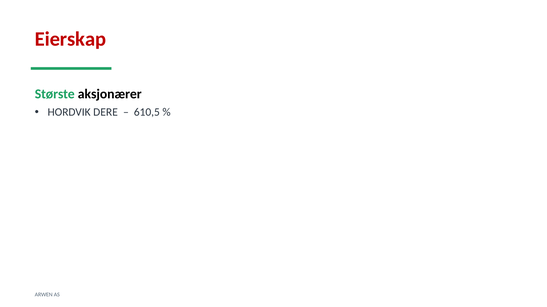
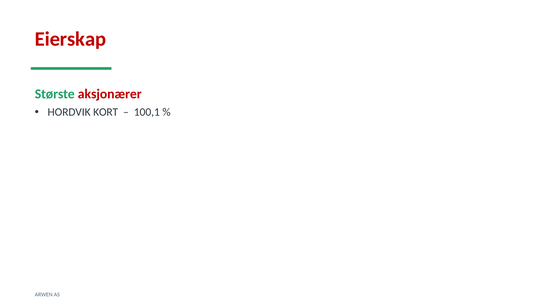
aksjonærer colour: black -> red
DERE: DERE -> KORT
610,5: 610,5 -> 100,1
